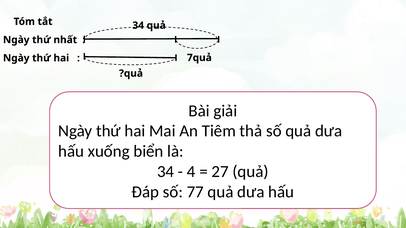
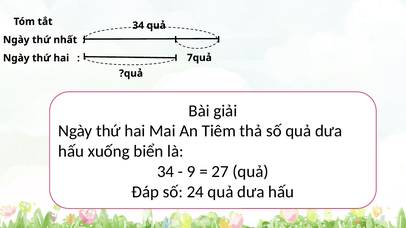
4: 4 -> 9
77: 77 -> 24
